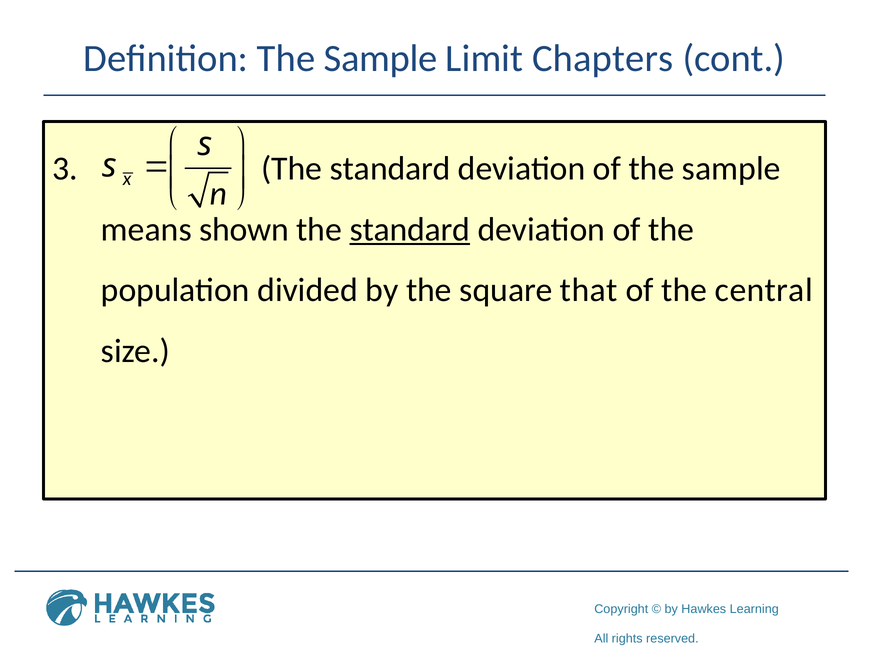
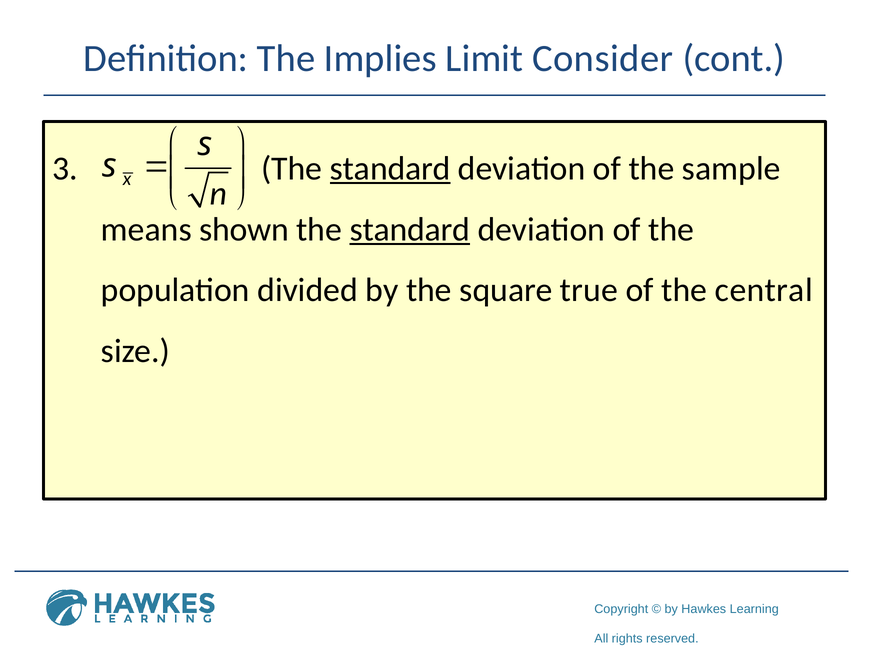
Definition The Sample: Sample -> Implies
Chapters: Chapters -> Consider
standard at (390, 169) underline: none -> present
that: that -> true
